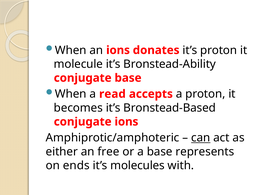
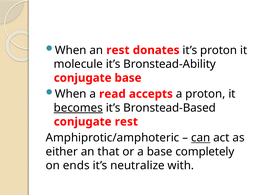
an ions: ions -> rest
becomes underline: none -> present
conjugate ions: ions -> rest
free: free -> that
represents: represents -> completely
molecules: molecules -> neutralize
